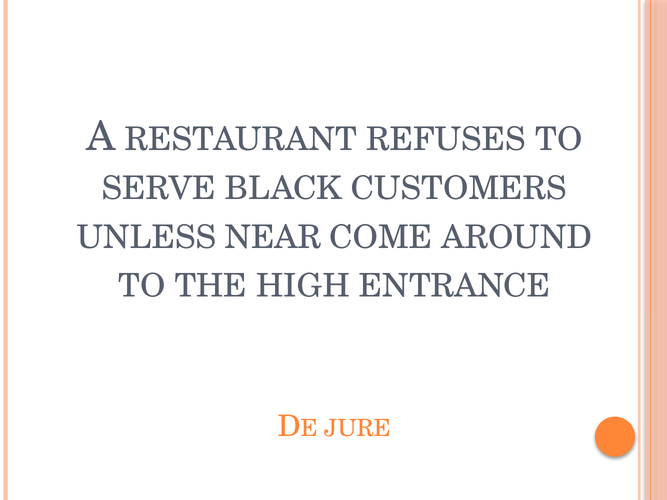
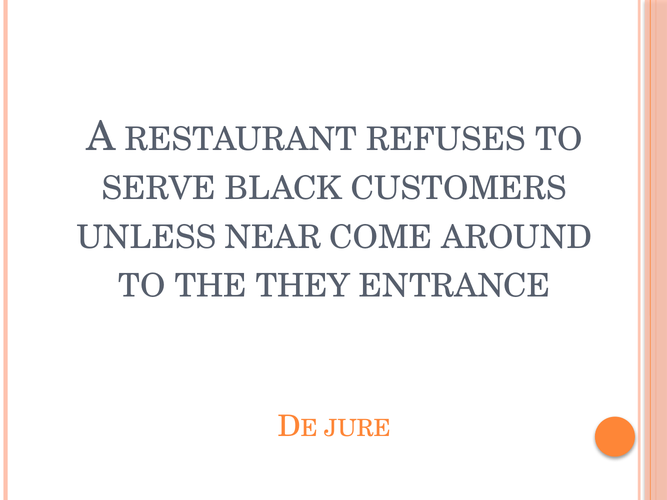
HIGH: HIGH -> THEY
